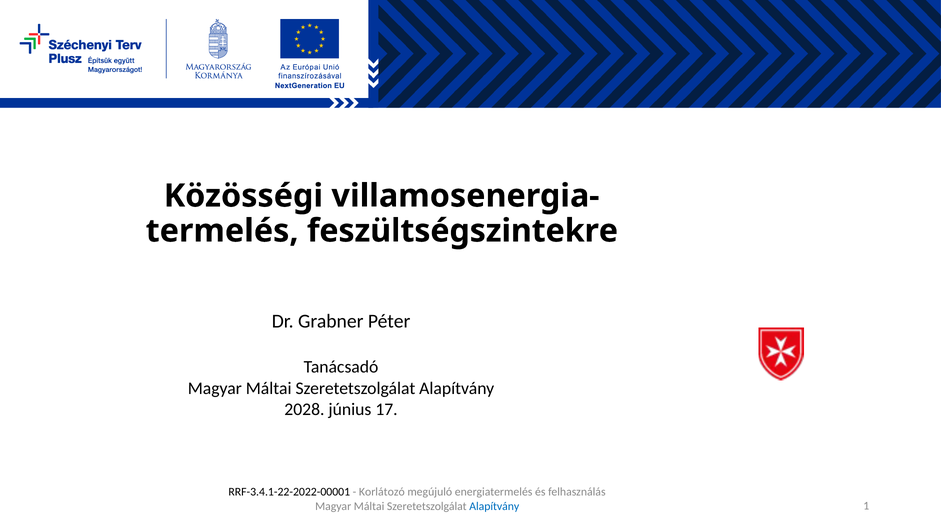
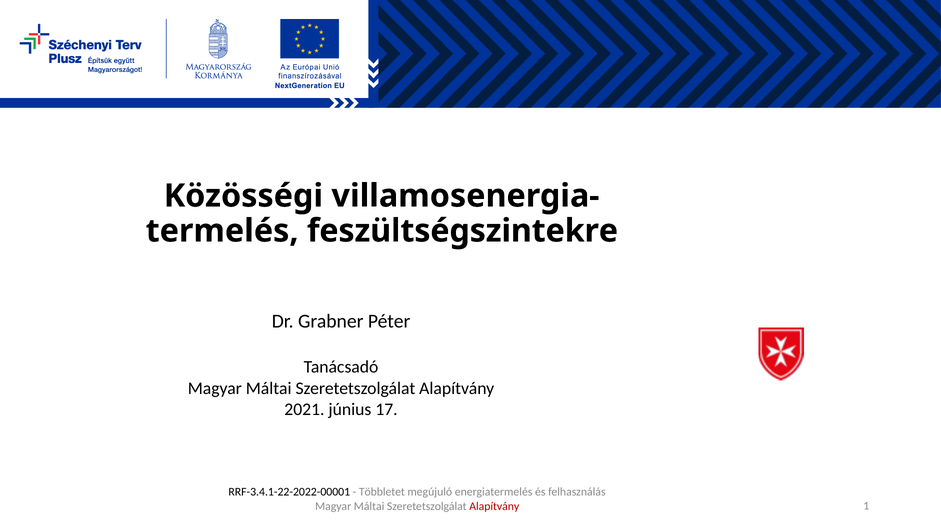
2028: 2028 -> 2021
Korlátozó: Korlátozó -> Többletet
Alapítvány at (494, 505) colour: blue -> red
